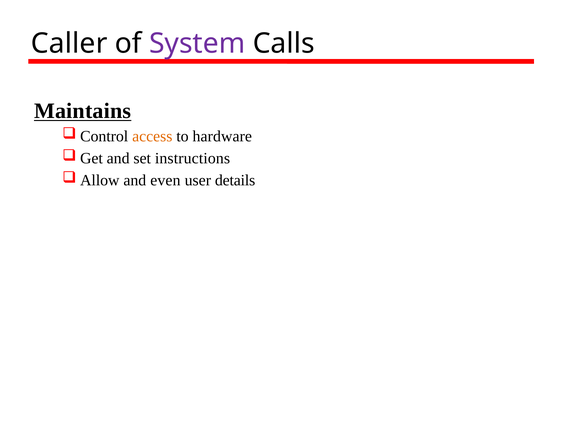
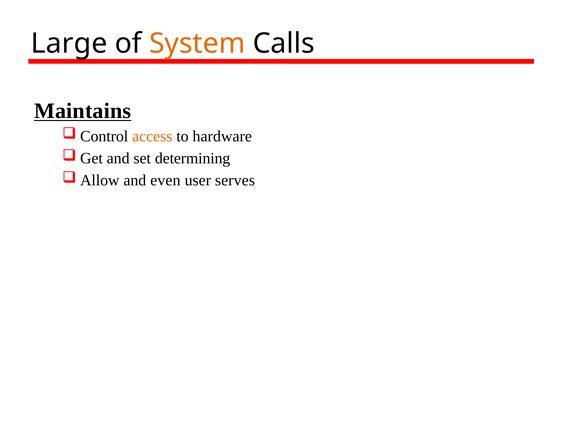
Caller: Caller -> Large
System colour: purple -> orange
instructions: instructions -> determining
details: details -> serves
